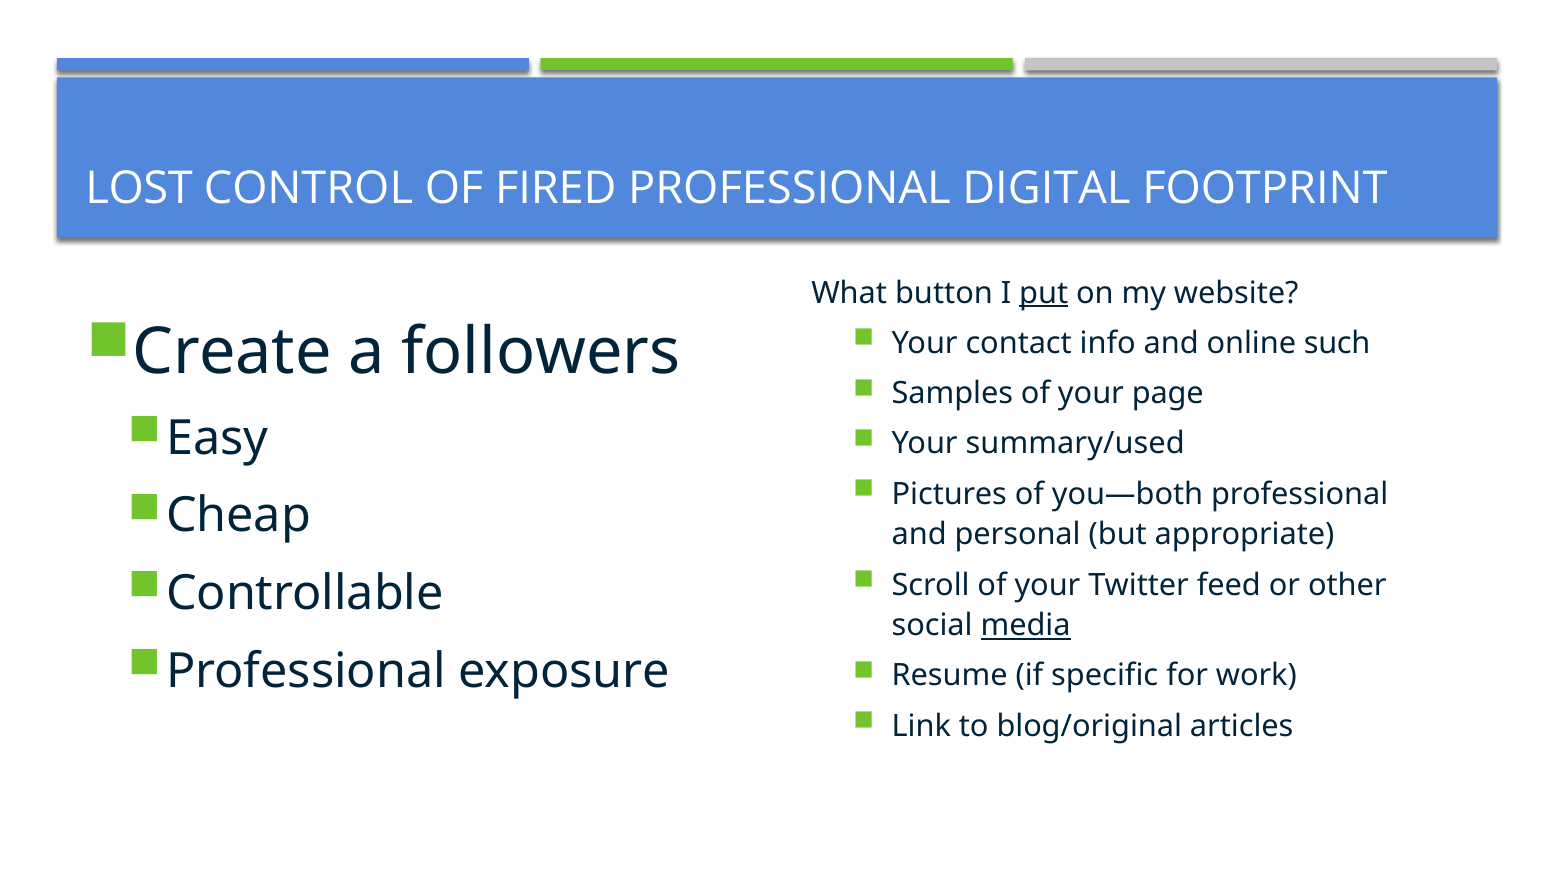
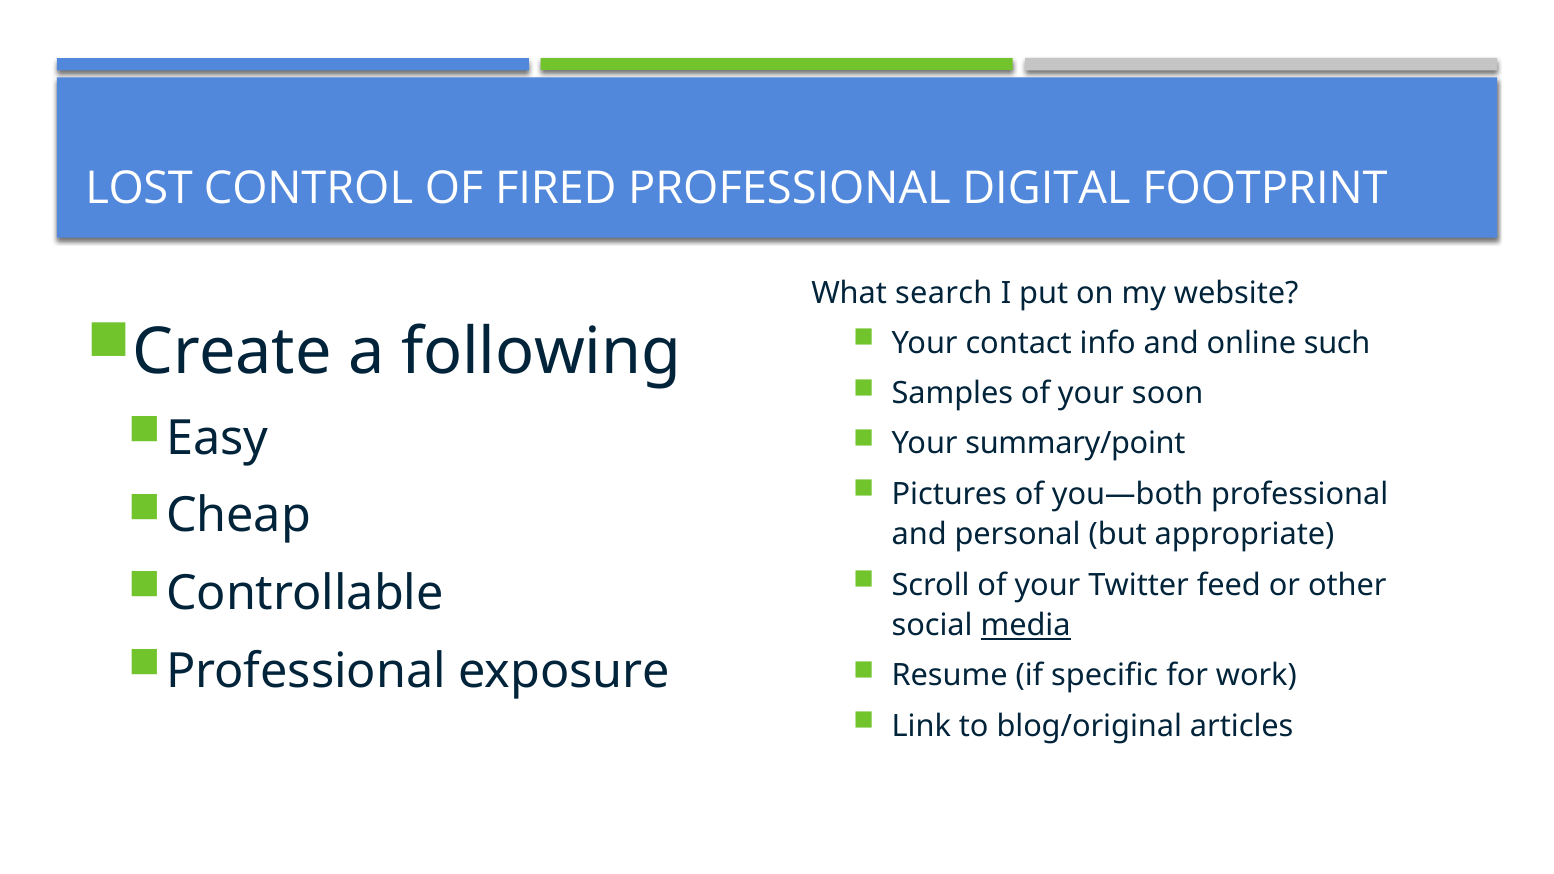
button: button -> search
put underline: present -> none
followers: followers -> following
page: page -> soon
summary/used: summary/used -> summary/point
